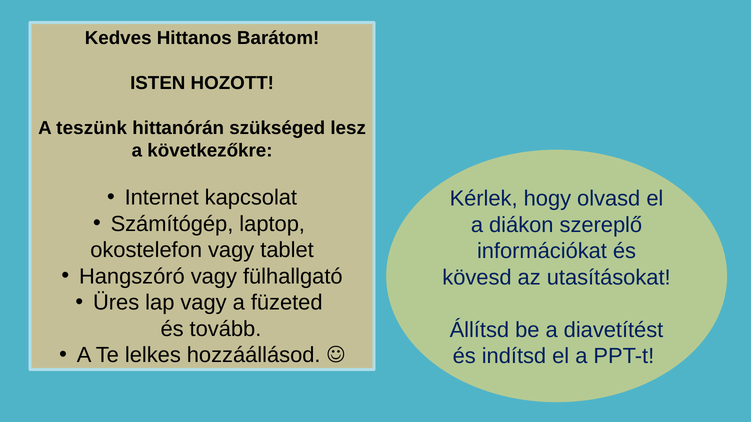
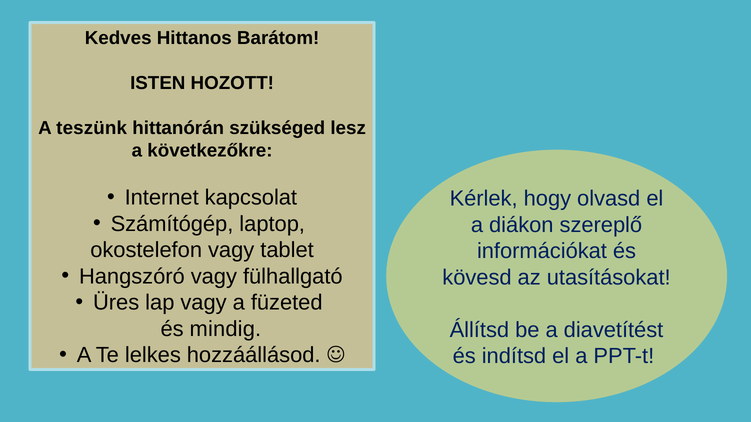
tovább: tovább -> mindig
